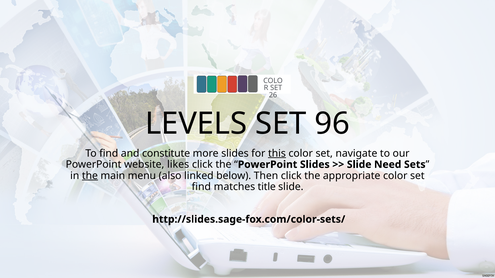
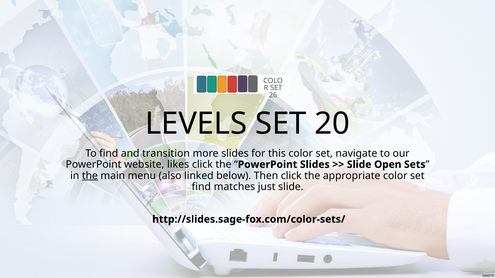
96: 96 -> 20
constitute: constitute -> transition
this underline: present -> none
Need: Need -> Open
title: title -> just
